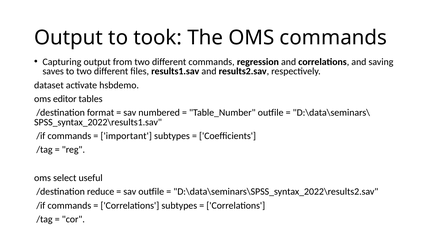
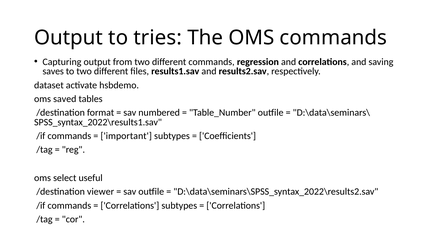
took: took -> tries
editor: editor -> saved
reduce: reduce -> viewer
